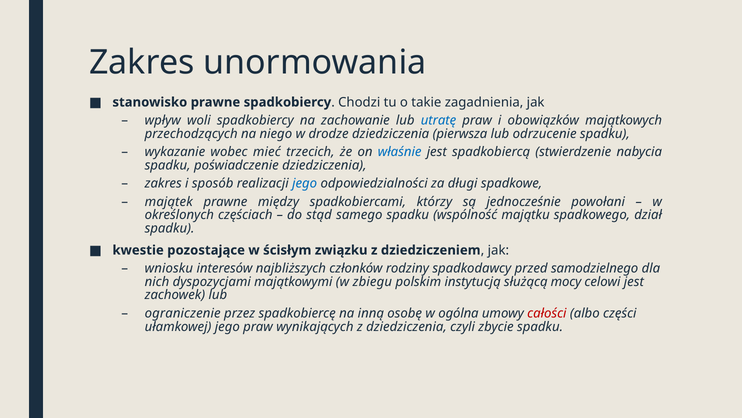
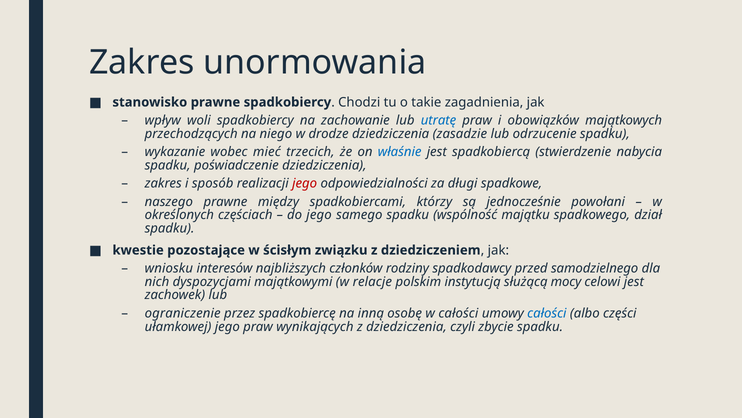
pierwsza: pierwsza -> zasadzie
jego at (305, 183) colour: blue -> red
majątek: majątek -> naszego
do stąd: stąd -> jego
zbiegu: zbiegu -> relacje
w ogólna: ogólna -> całości
całości at (547, 313) colour: red -> blue
